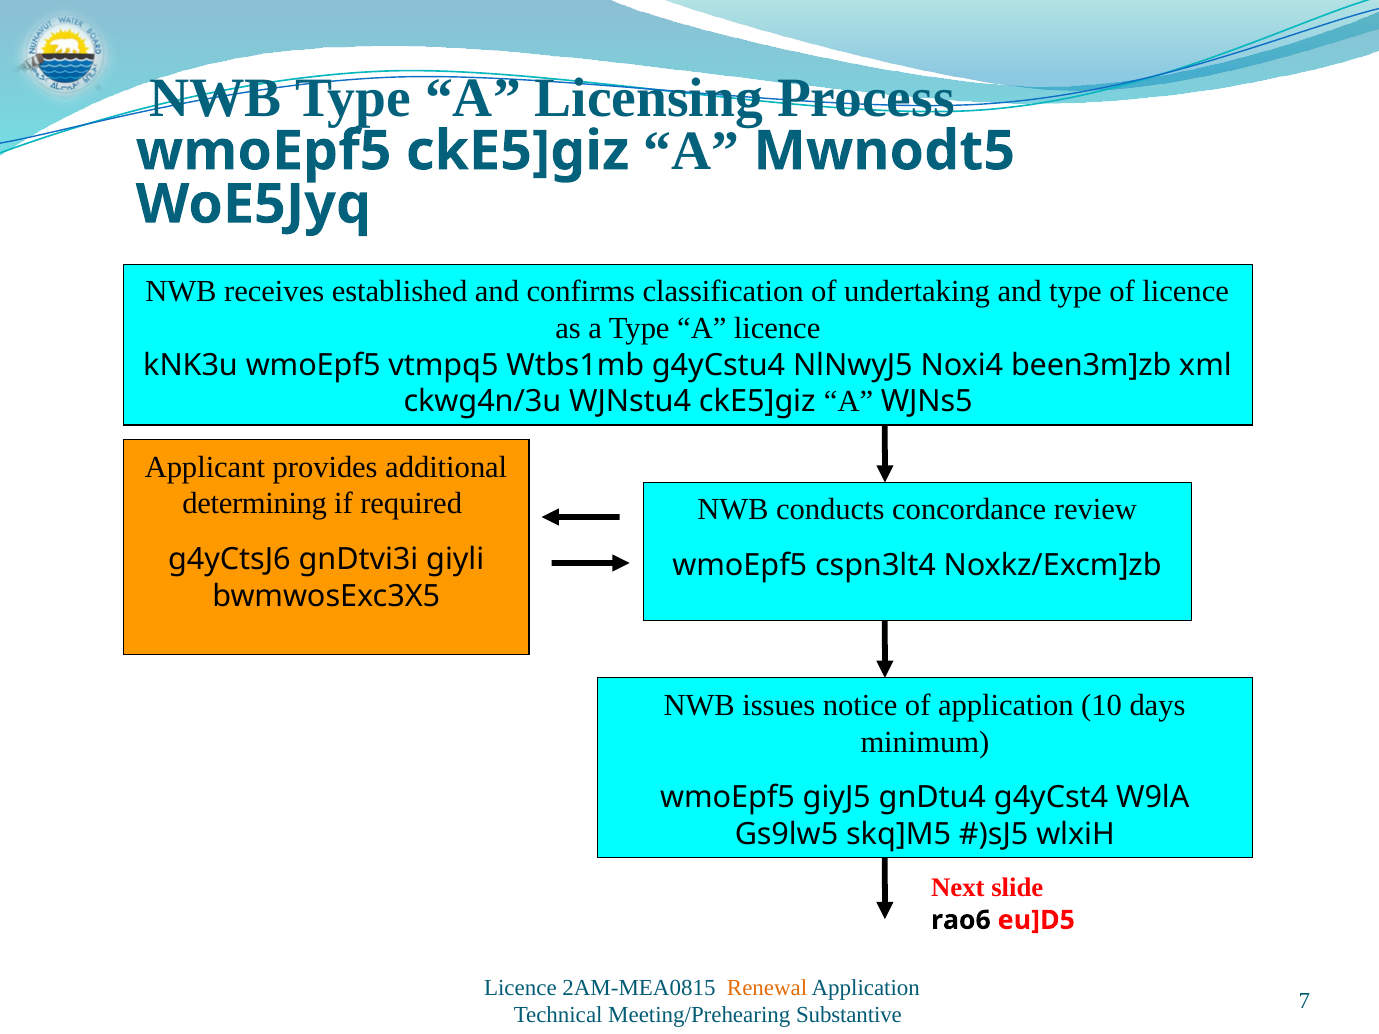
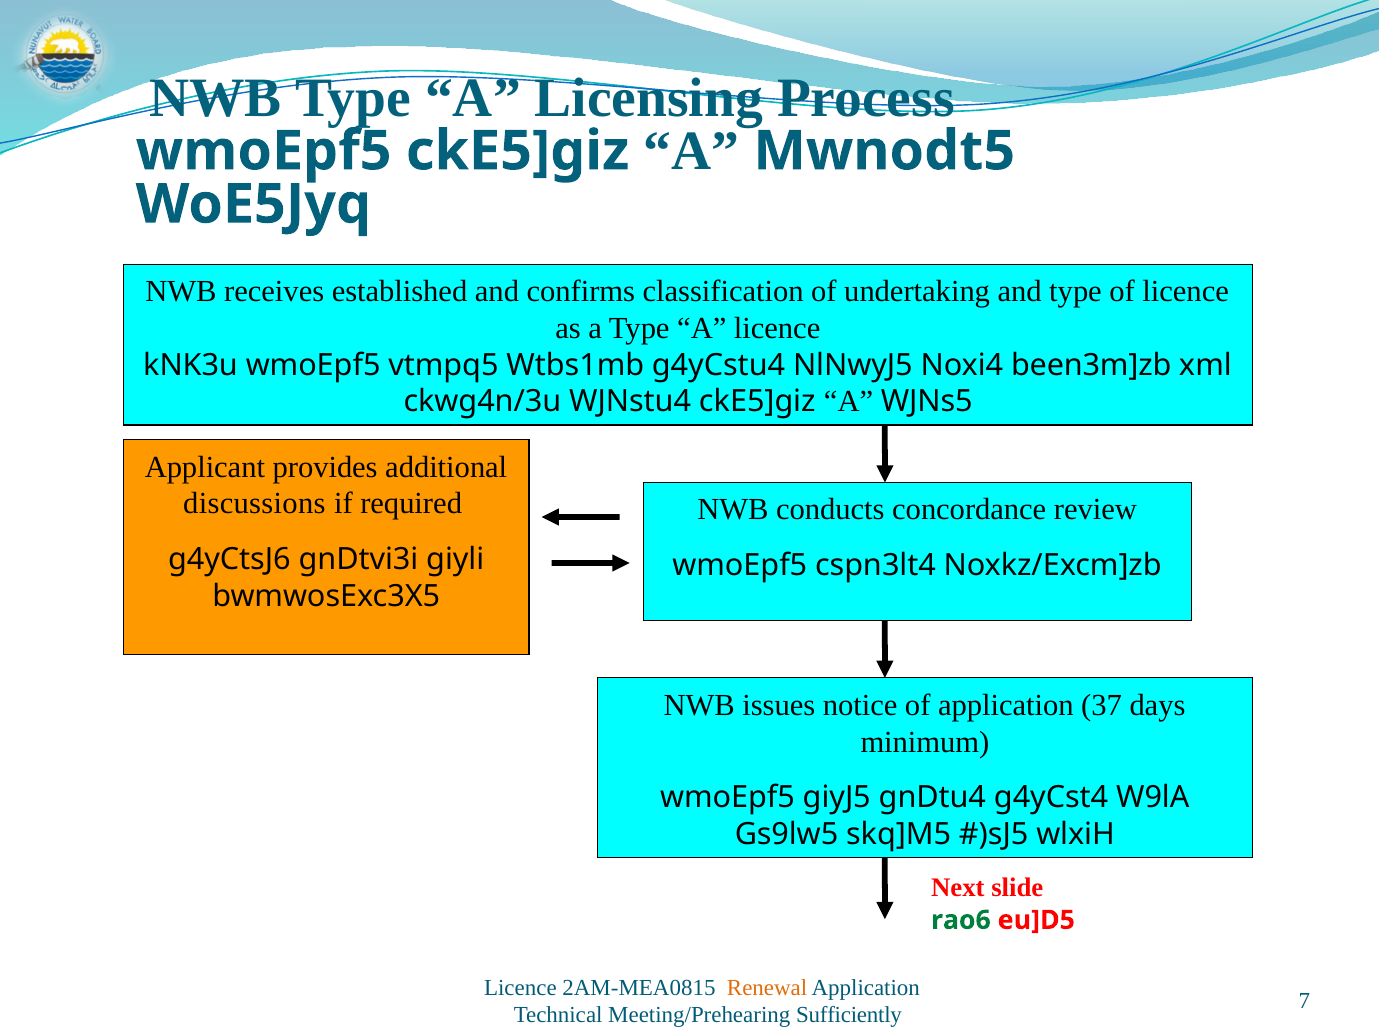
determining: determining -> discussions
10: 10 -> 37
rao6 colour: black -> green
Substantive: Substantive -> Sufficiently
